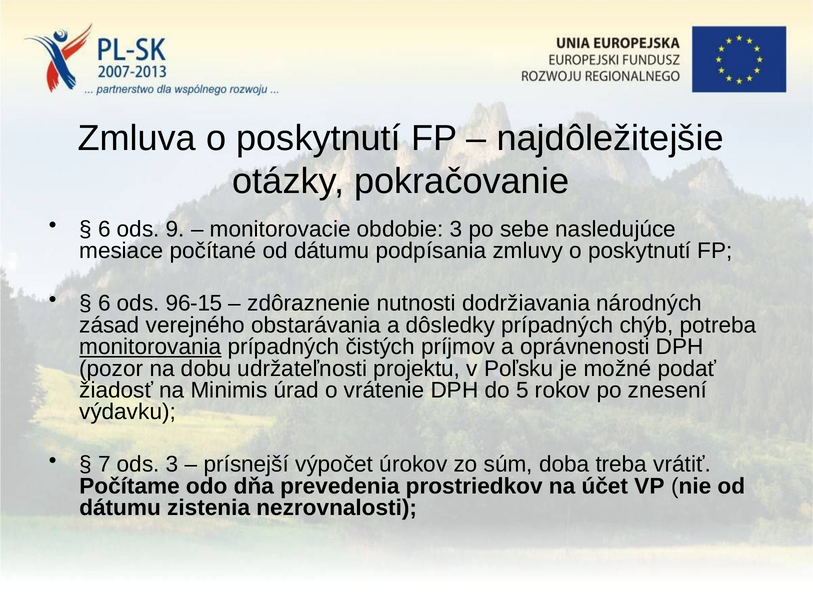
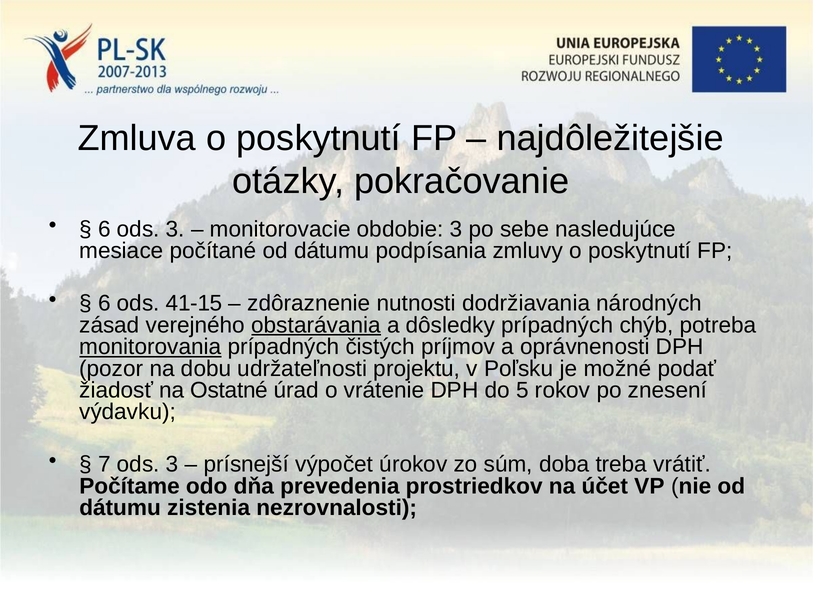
6 ods 9: 9 -> 3
96-15: 96-15 -> 41-15
obstarávania underline: none -> present
Minimis: Minimis -> Ostatné
